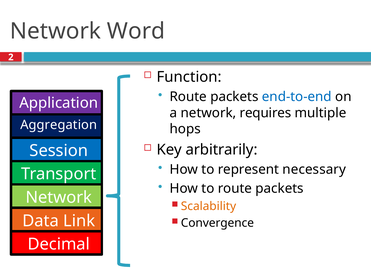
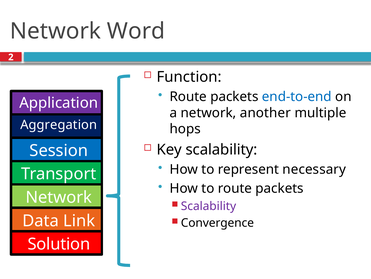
requires: requires -> another
Key arbitrarily: arbitrarily -> scalability
Scalability at (208, 206) colour: orange -> purple
Decimal: Decimal -> Solution
